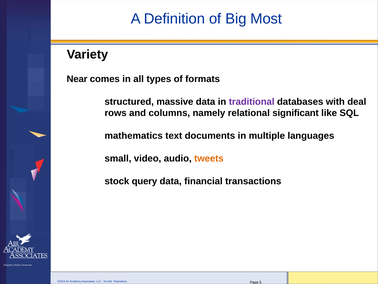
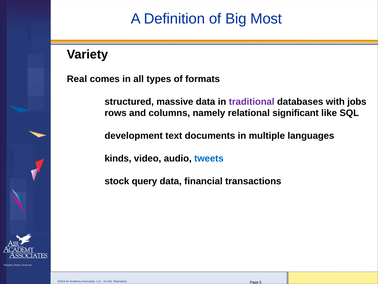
Near: Near -> Real
deal: deal -> jobs
mathematics: mathematics -> development
small: small -> kinds
tweets colour: orange -> blue
